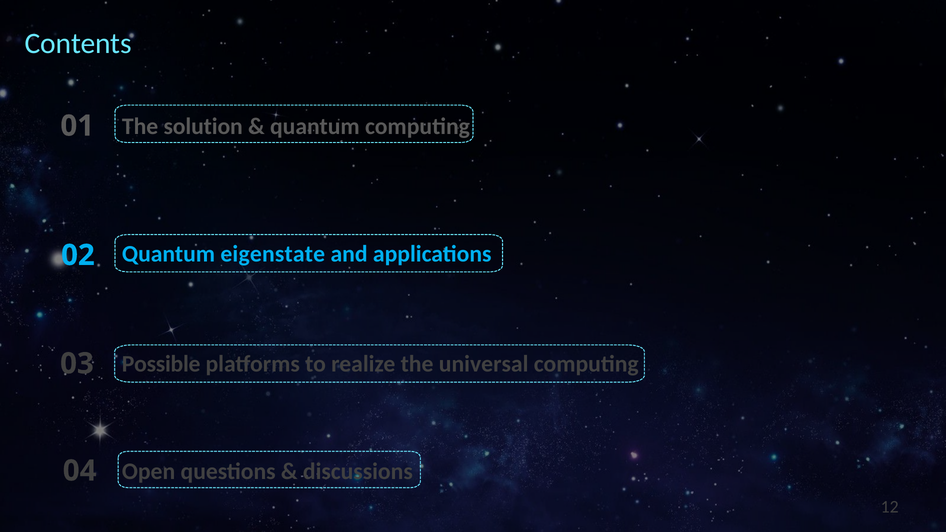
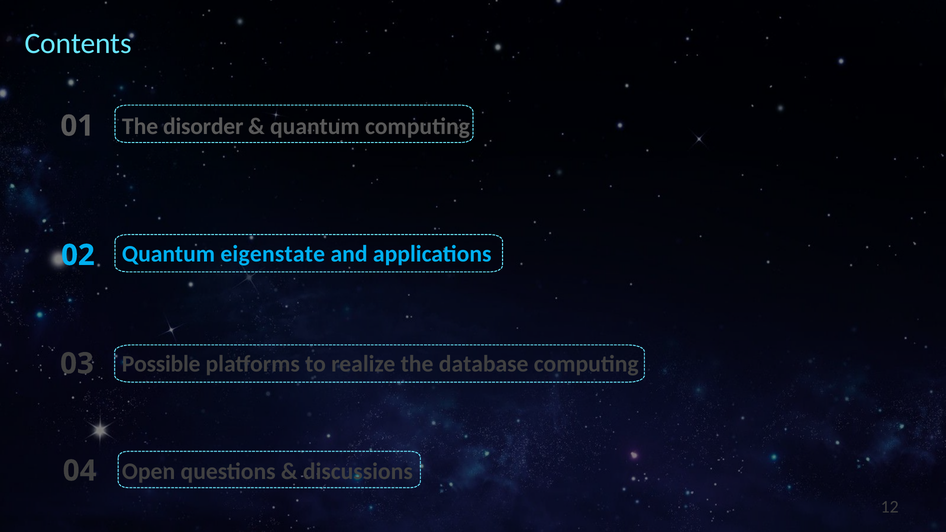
solution: solution -> disorder
universal: universal -> database
